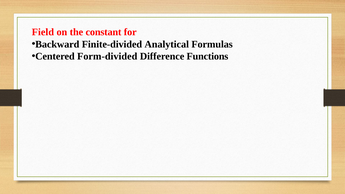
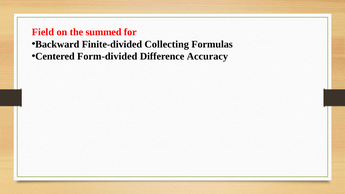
constant: constant -> summed
Analytical: Analytical -> Collecting
Functions: Functions -> Accuracy
